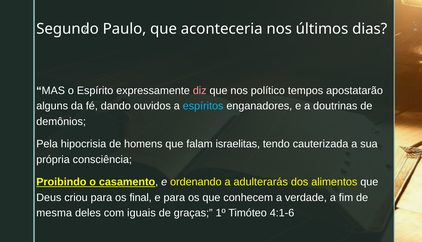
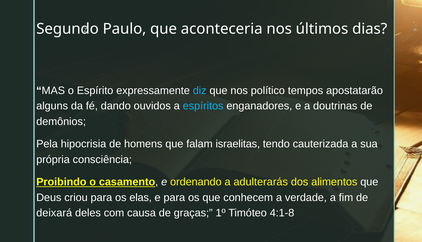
diz colour: pink -> light blue
final: final -> elas
mesma: mesma -> deixará
iguais: iguais -> causa
4:1-6: 4:1-6 -> 4:1-8
